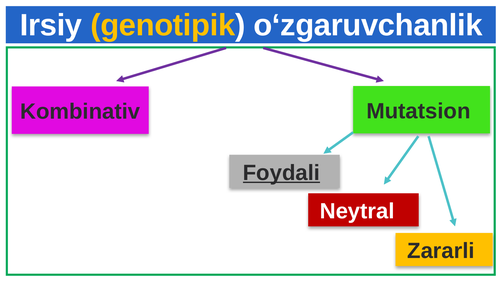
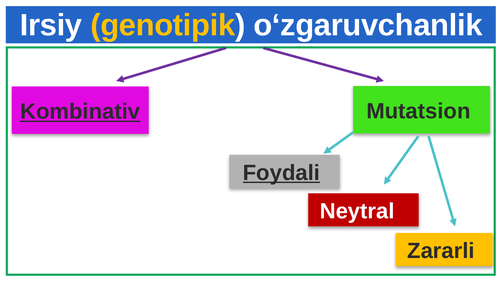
Kombinativ underline: none -> present
